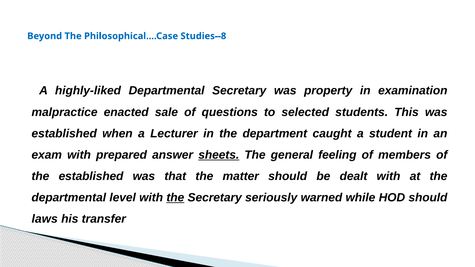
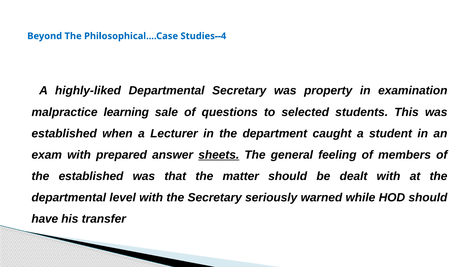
Studies--8: Studies--8 -> Studies--4
enacted: enacted -> learning
the at (175, 198) underline: present -> none
laws: laws -> have
